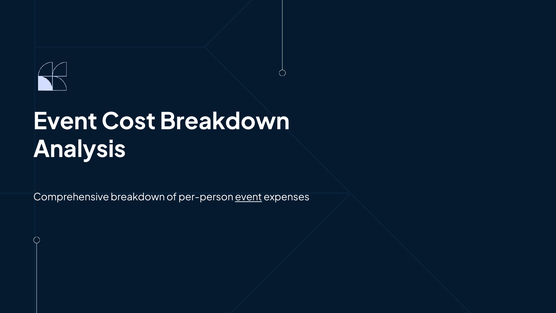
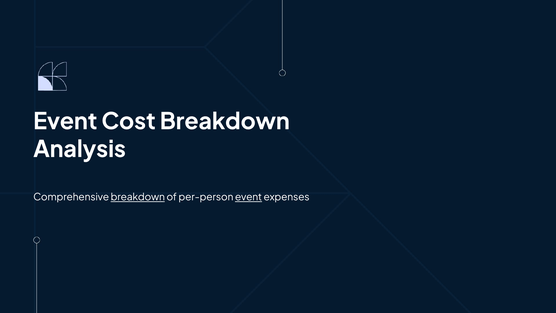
breakdown at (138, 197) underline: none -> present
